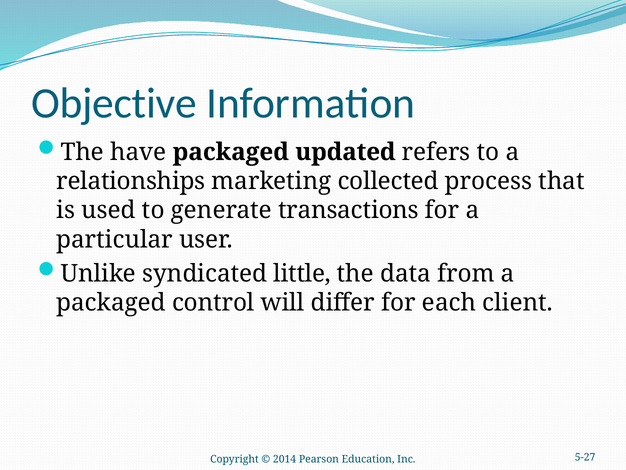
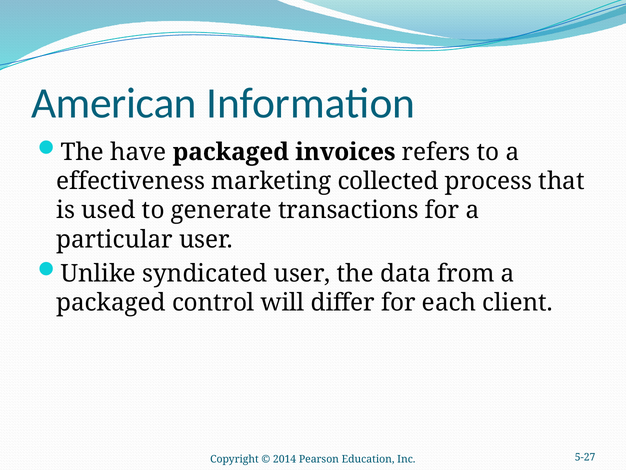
Objective: Objective -> American
updated: updated -> invoices
relationships: relationships -> effectiveness
syndicated little: little -> user
